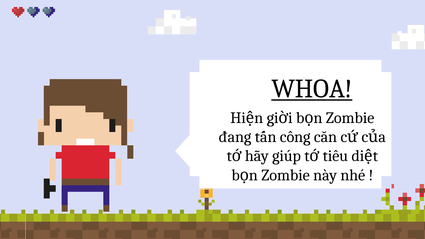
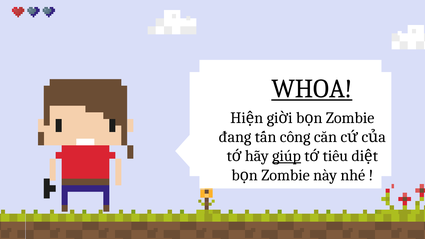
giúp underline: none -> present
